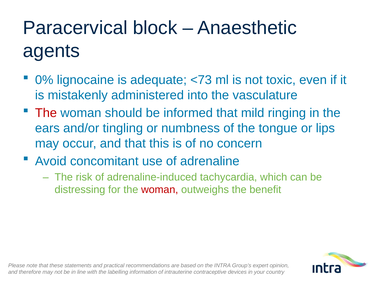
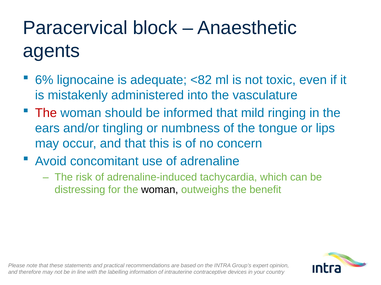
0%: 0% -> 6%
<73: <73 -> <82
woman at (160, 190) colour: red -> black
